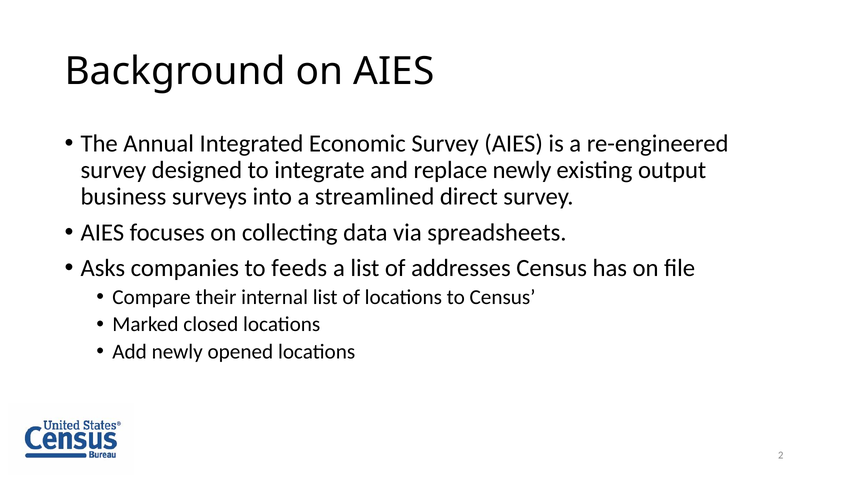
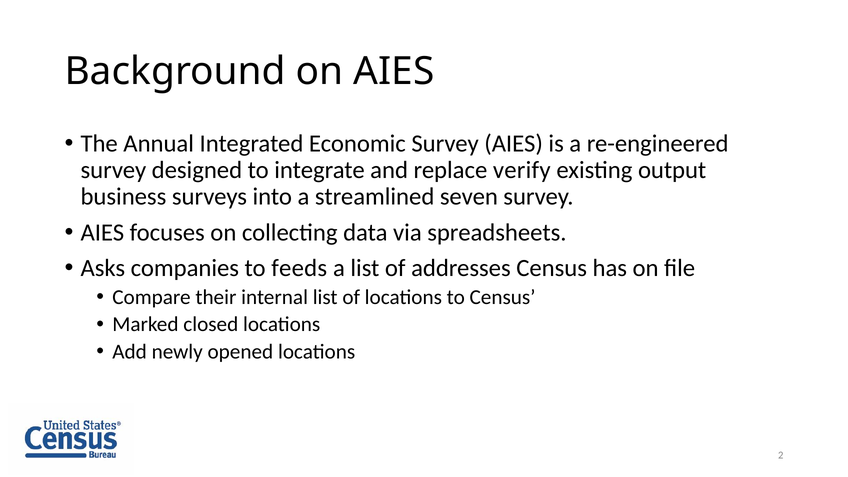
replace newly: newly -> verify
direct: direct -> seven
